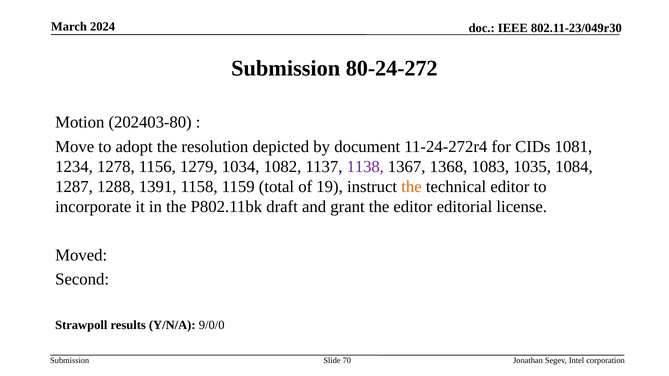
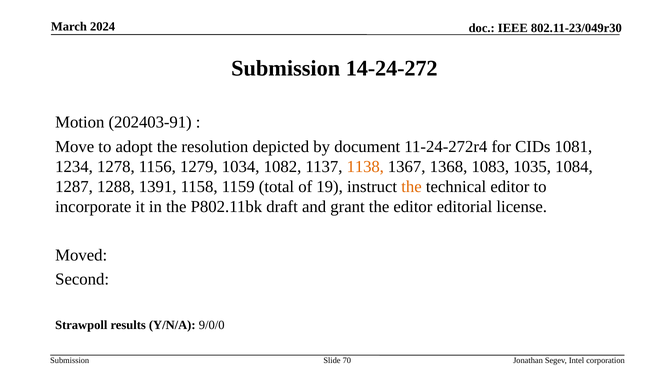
80-24-272: 80-24-272 -> 14-24-272
202403-80: 202403-80 -> 202403-91
1138 colour: purple -> orange
